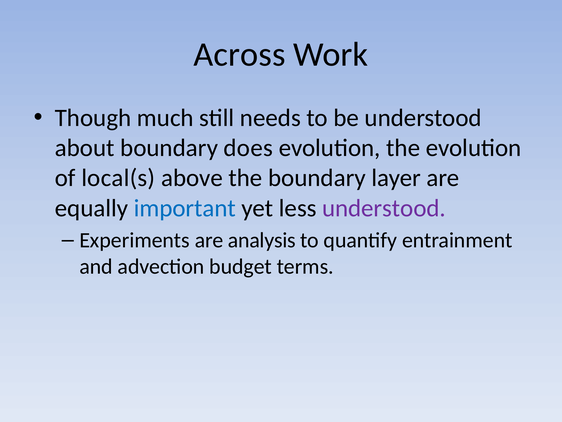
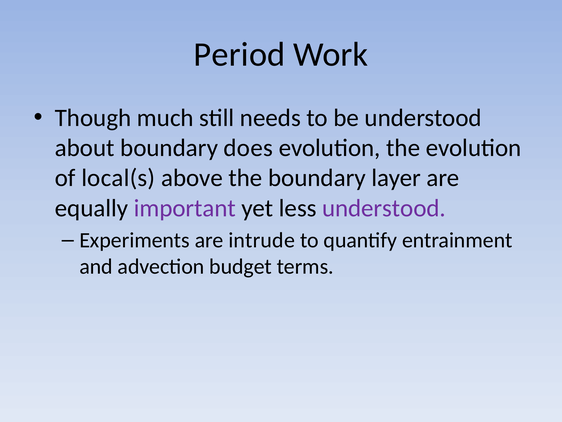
Across: Across -> Period
important colour: blue -> purple
analysis: analysis -> intrude
